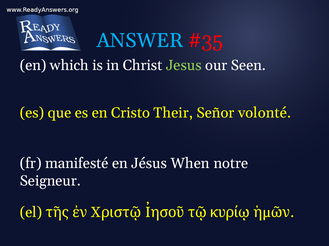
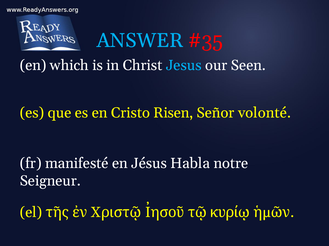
Jesus colour: light green -> light blue
Their: Their -> Risen
When: When -> Habla
